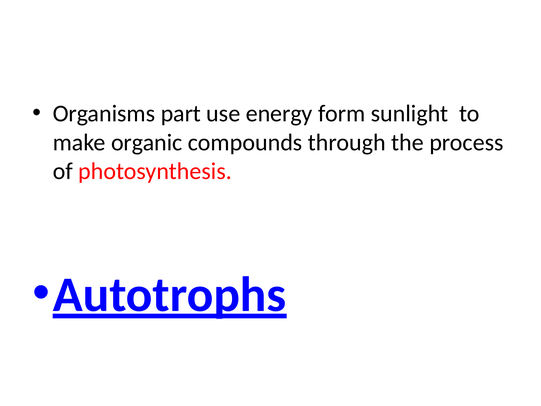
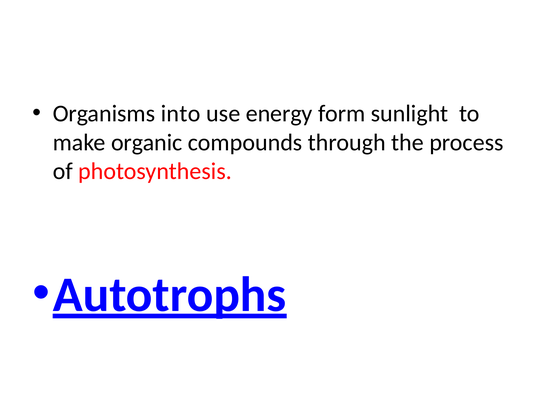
part: part -> into
